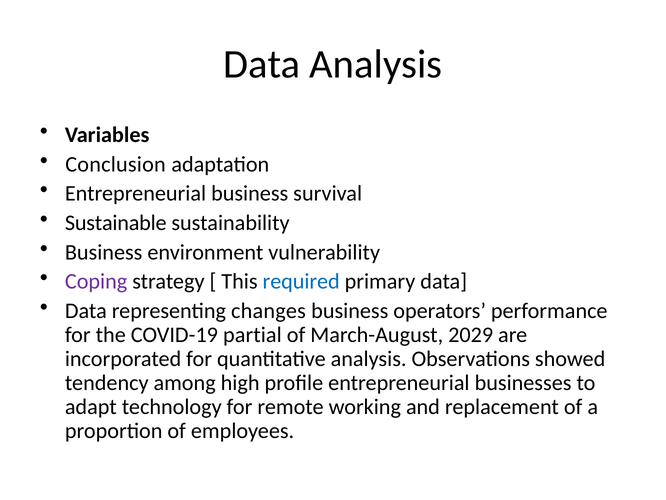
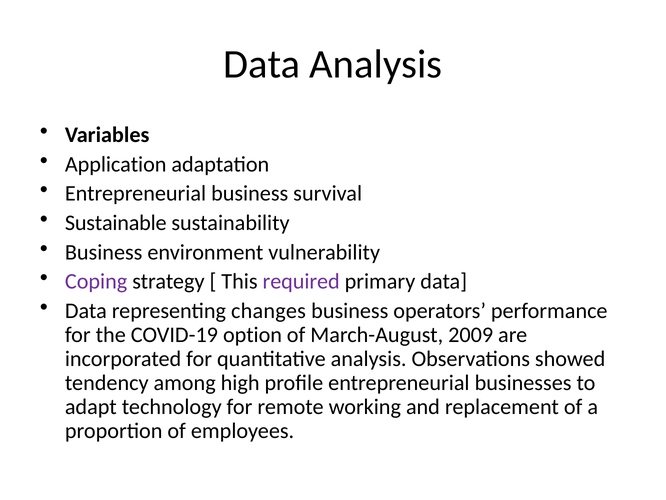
Conclusion: Conclusion -> Application
required colour: blue -> purple
partial: partial -> option
2029: 2029 -> 2009
